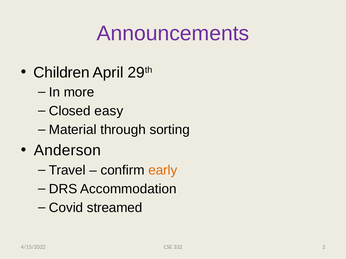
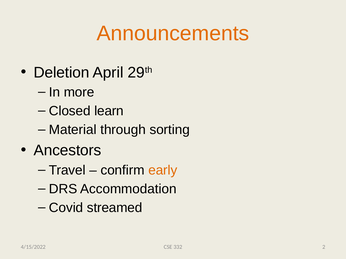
Announcements colour: purple -> orange
Children: Children -> Deletion
easy: easy -> learn
Anderson: Anderson -> Ancestors
